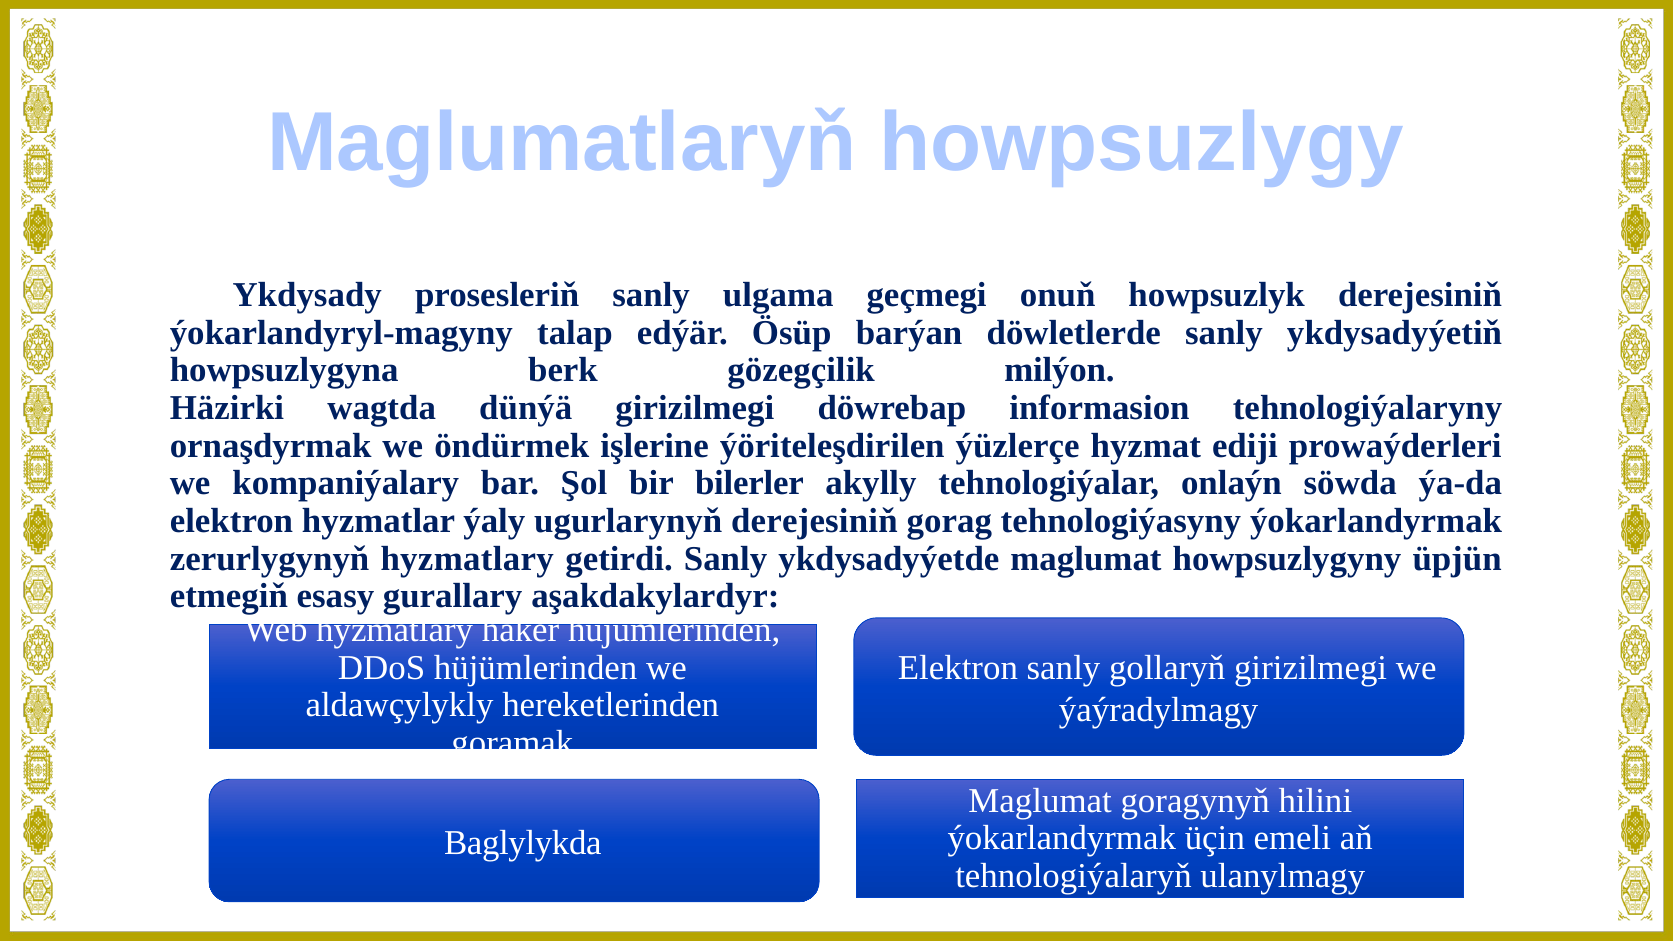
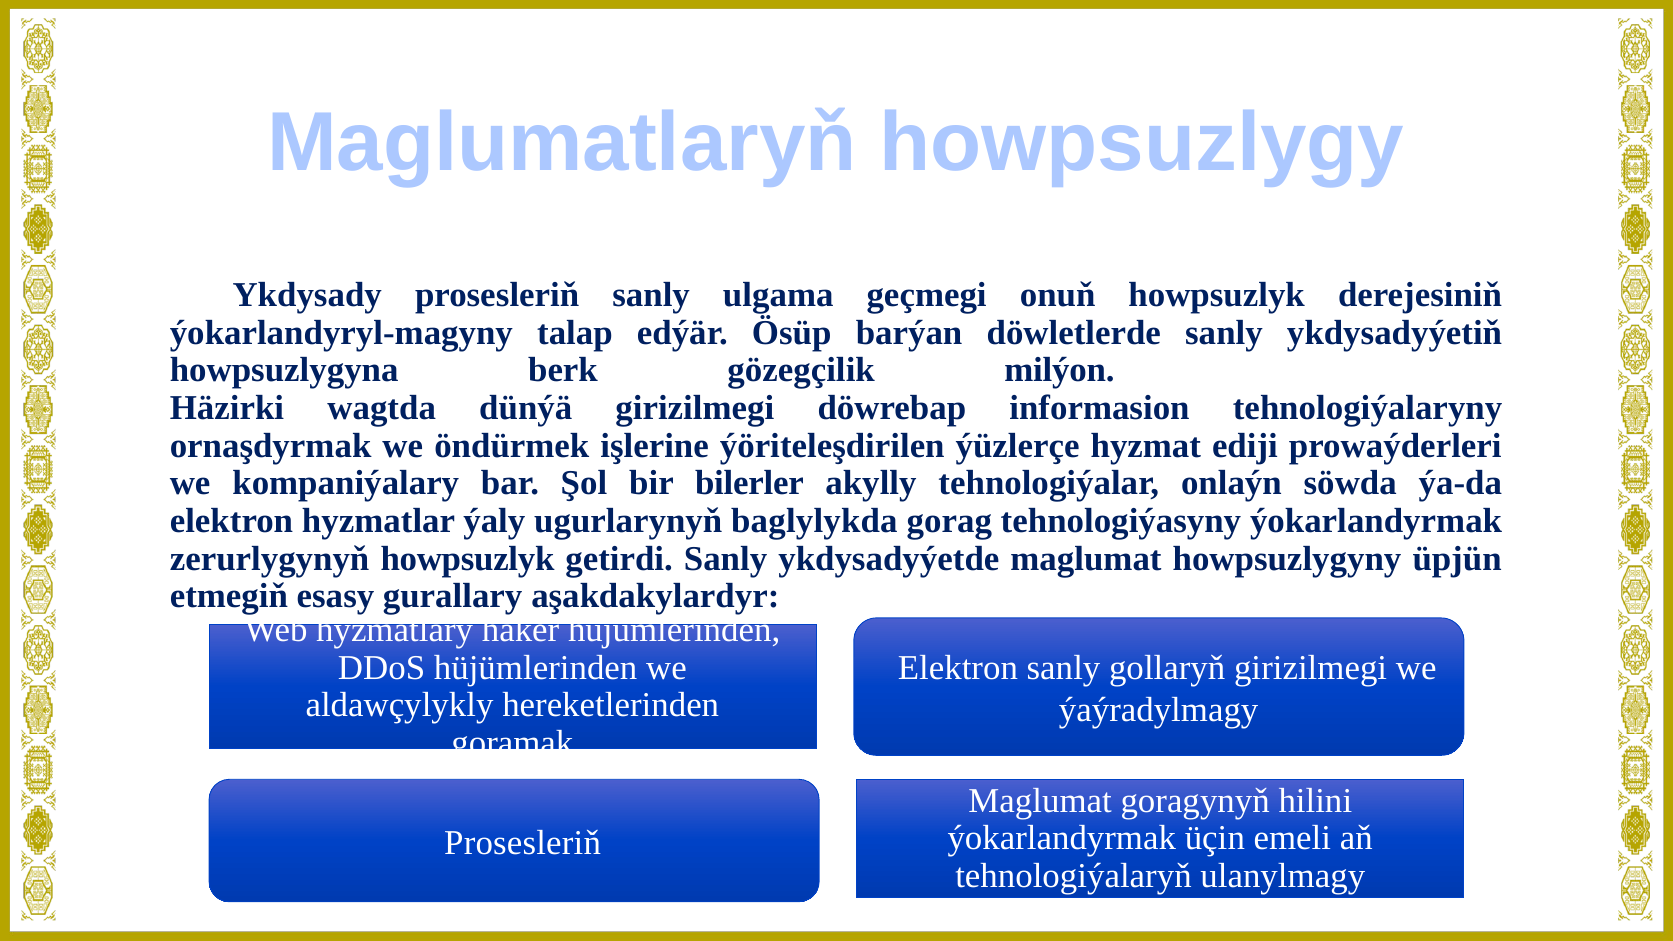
ugurlarynyň derejesiniň: derejesiniň -> baglylykda
zerurlygynyň hyzmatlary: hyzmatlary -> howpsuzlyk
Baglylykda at (523, 843): Baglylykda -> Prosesleriň
